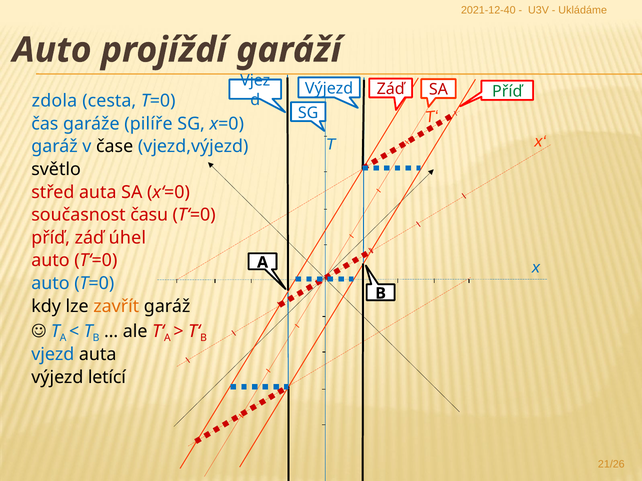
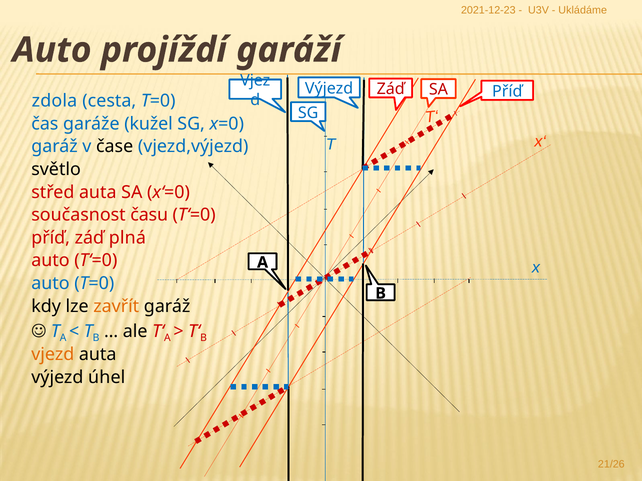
2021-12-40: 2021-12-40 -> 2021-12-23
Příď at (507, 92) colour: green -> blue
pilíře: pilíře -> kužel
úhel: úhel -> plná
vjezd colour: blue -> orange
letící: letící -> úhel
